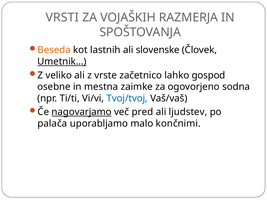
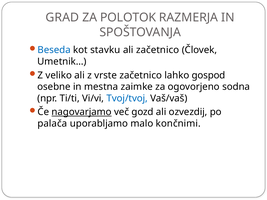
VRSTI: VRSTI -> GRAD
VOJAŠKIH: VOJAŠKIH -> POLOTOK
Beseda colour: orange -> blue
lastnih: lastnih -> stavku
ali slovenske: slovenske -> začetnico
Umetnik… underline: present -> none
pred: pred -> gozd
ljudstev: ljudstev -> ozvezdij
